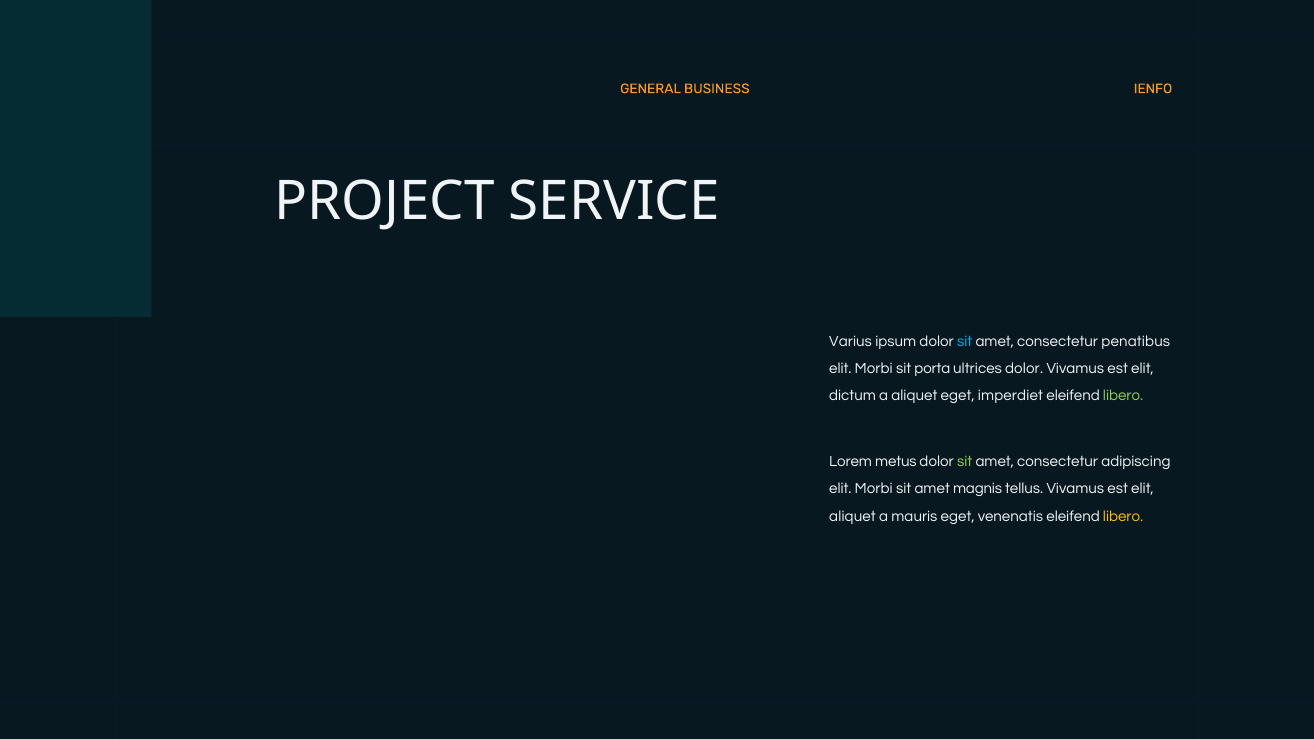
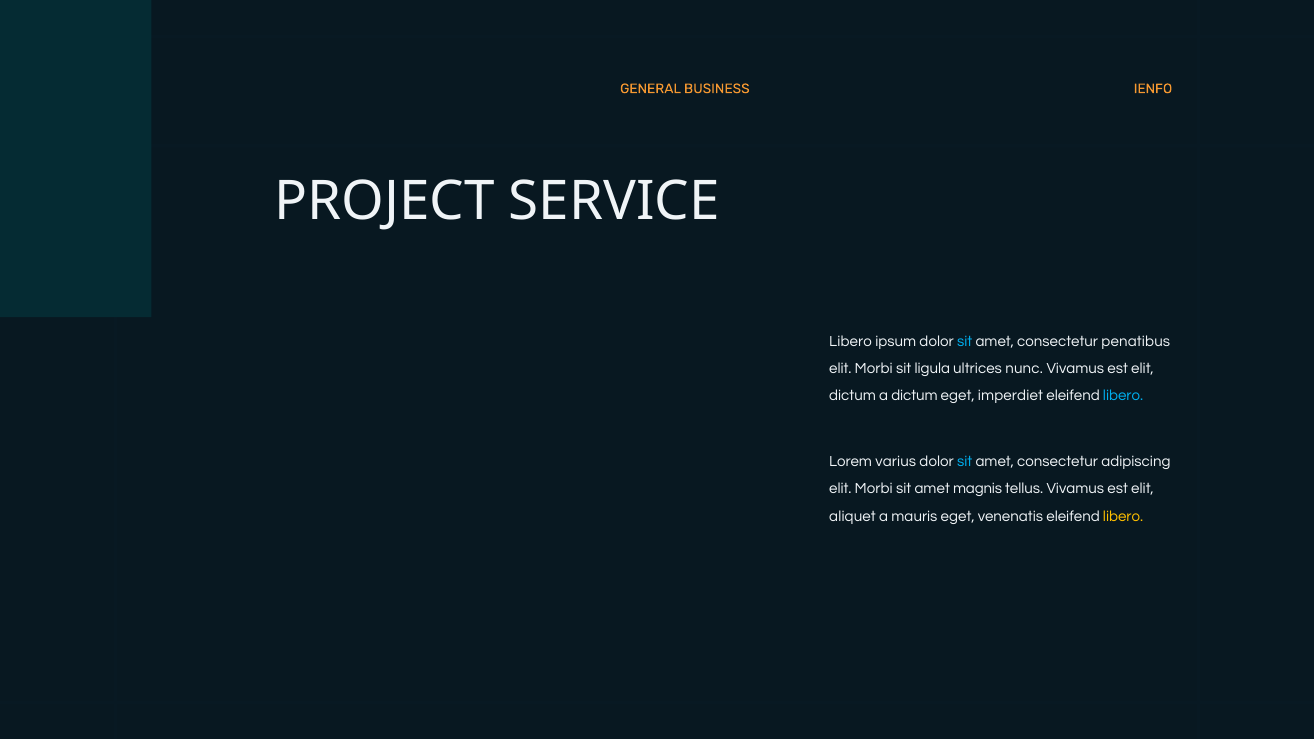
Varius at (851, 341): Varius -> Libero
porta: porta -> ligula
ultrices dolor: dolor -> nunc
a aliquet: aliquet -> dictum
libero at (1123, 395) colour: light green -> light blue
metus: metus -> varius
sit at (965, 462) colour: light green -> light blue
